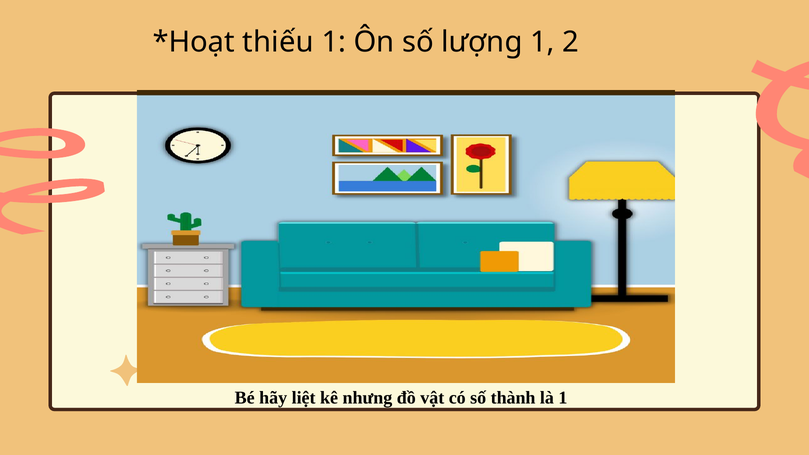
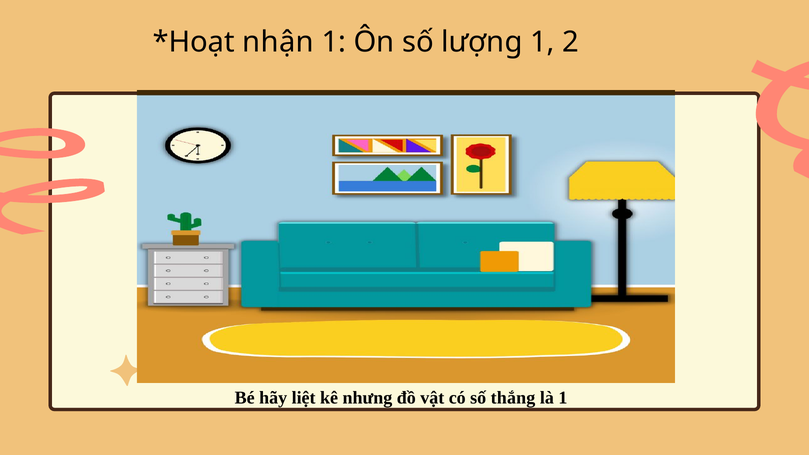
thiếu: thiếu -> nhận
thành: thành -> thắng
